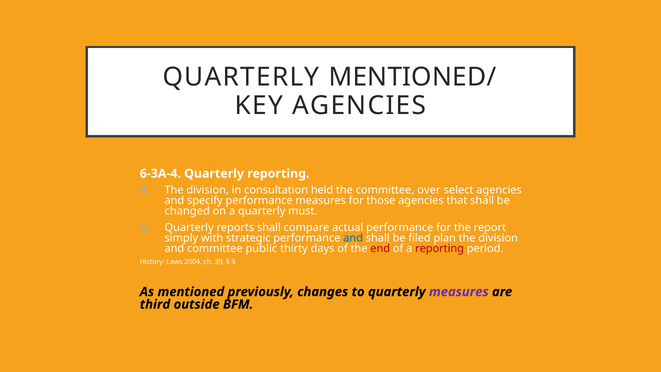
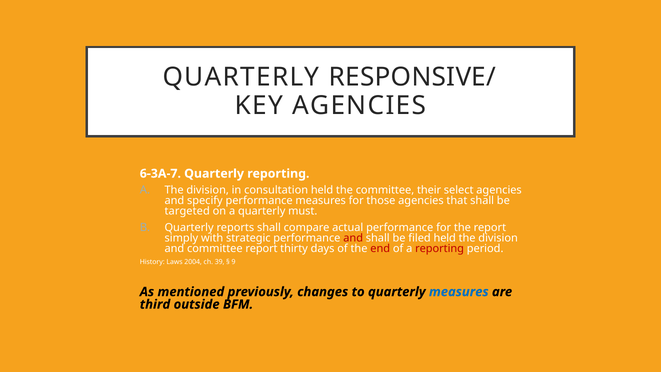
MENTIONED/: MENTIONED/ -> RESPONSIVE/
6-3A-4: 6-3A-4 -> 6-3A-7
over: over -> their
changed: changed -> targeted
and at (353, 238) colour: blue -> red
filed plan: plan -> held
committee public: public -> report
measures at (459, 292) colour: purple -> blue
